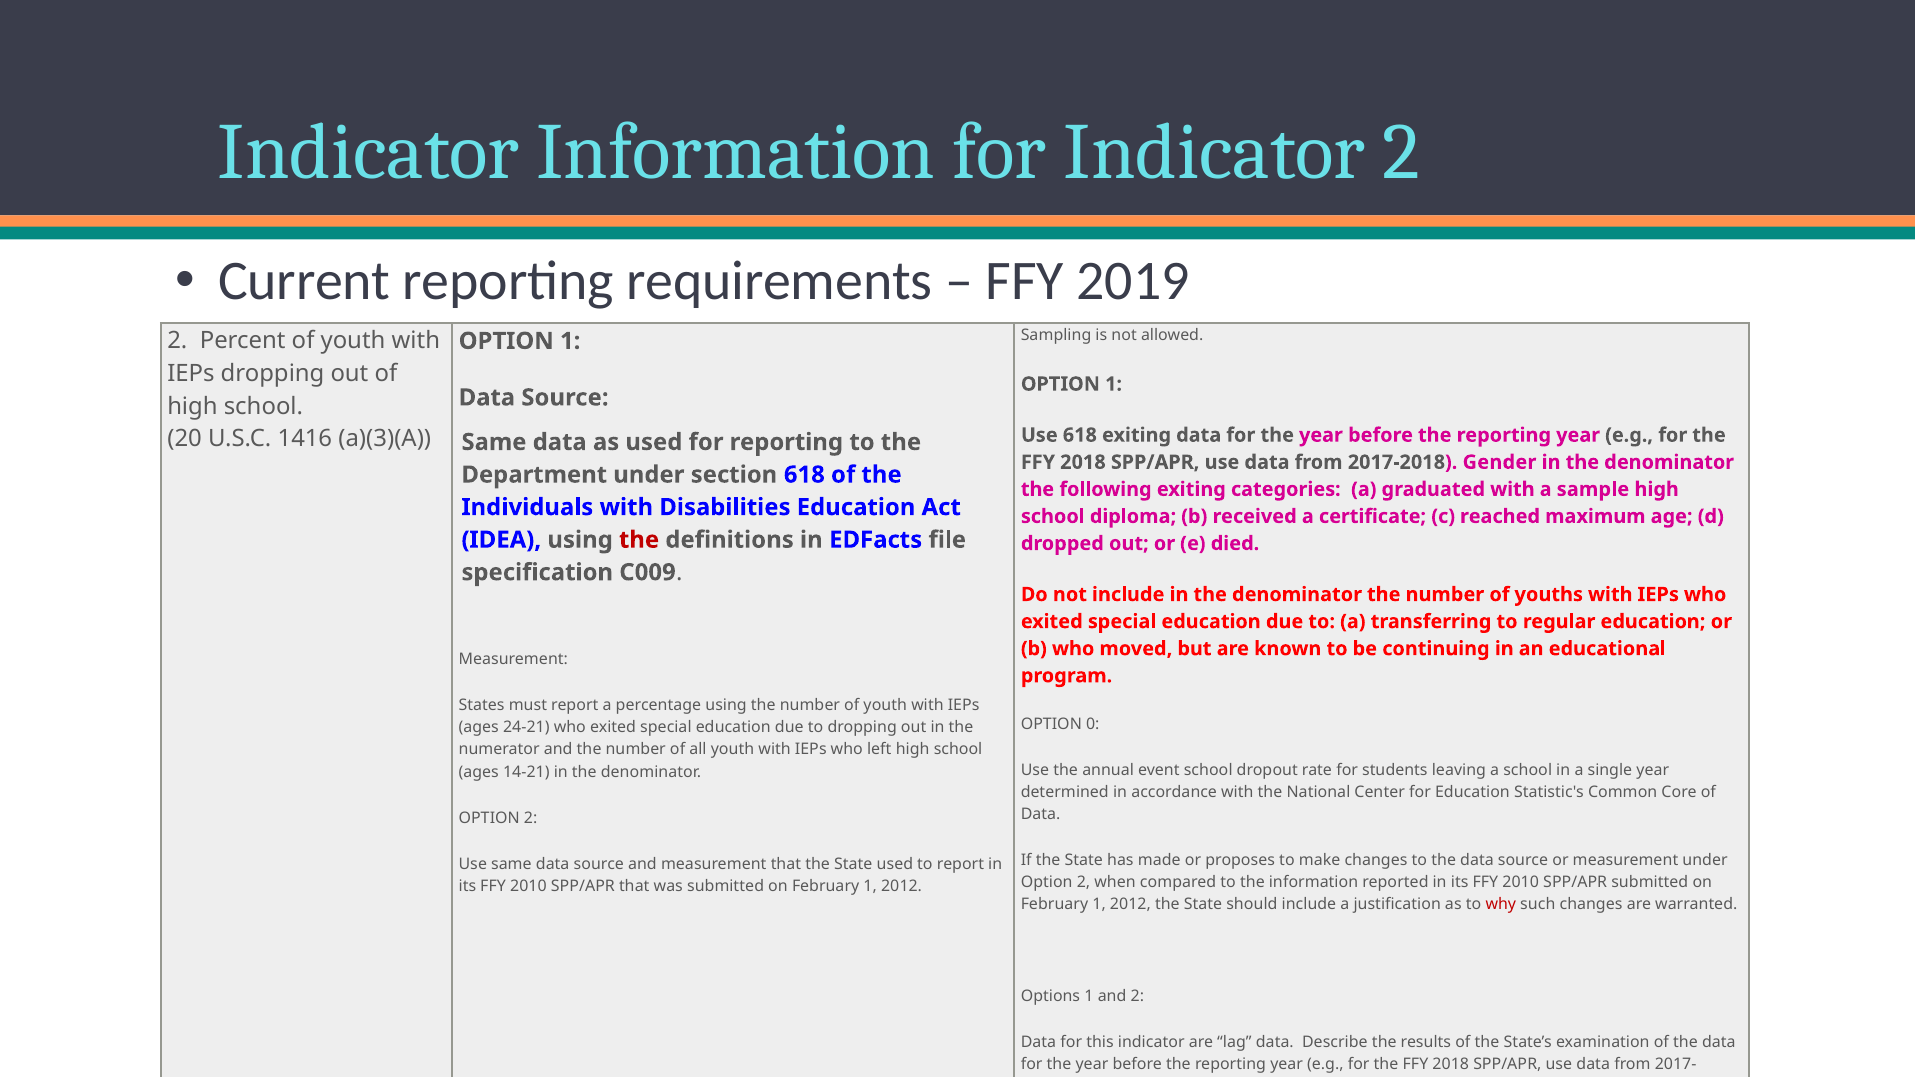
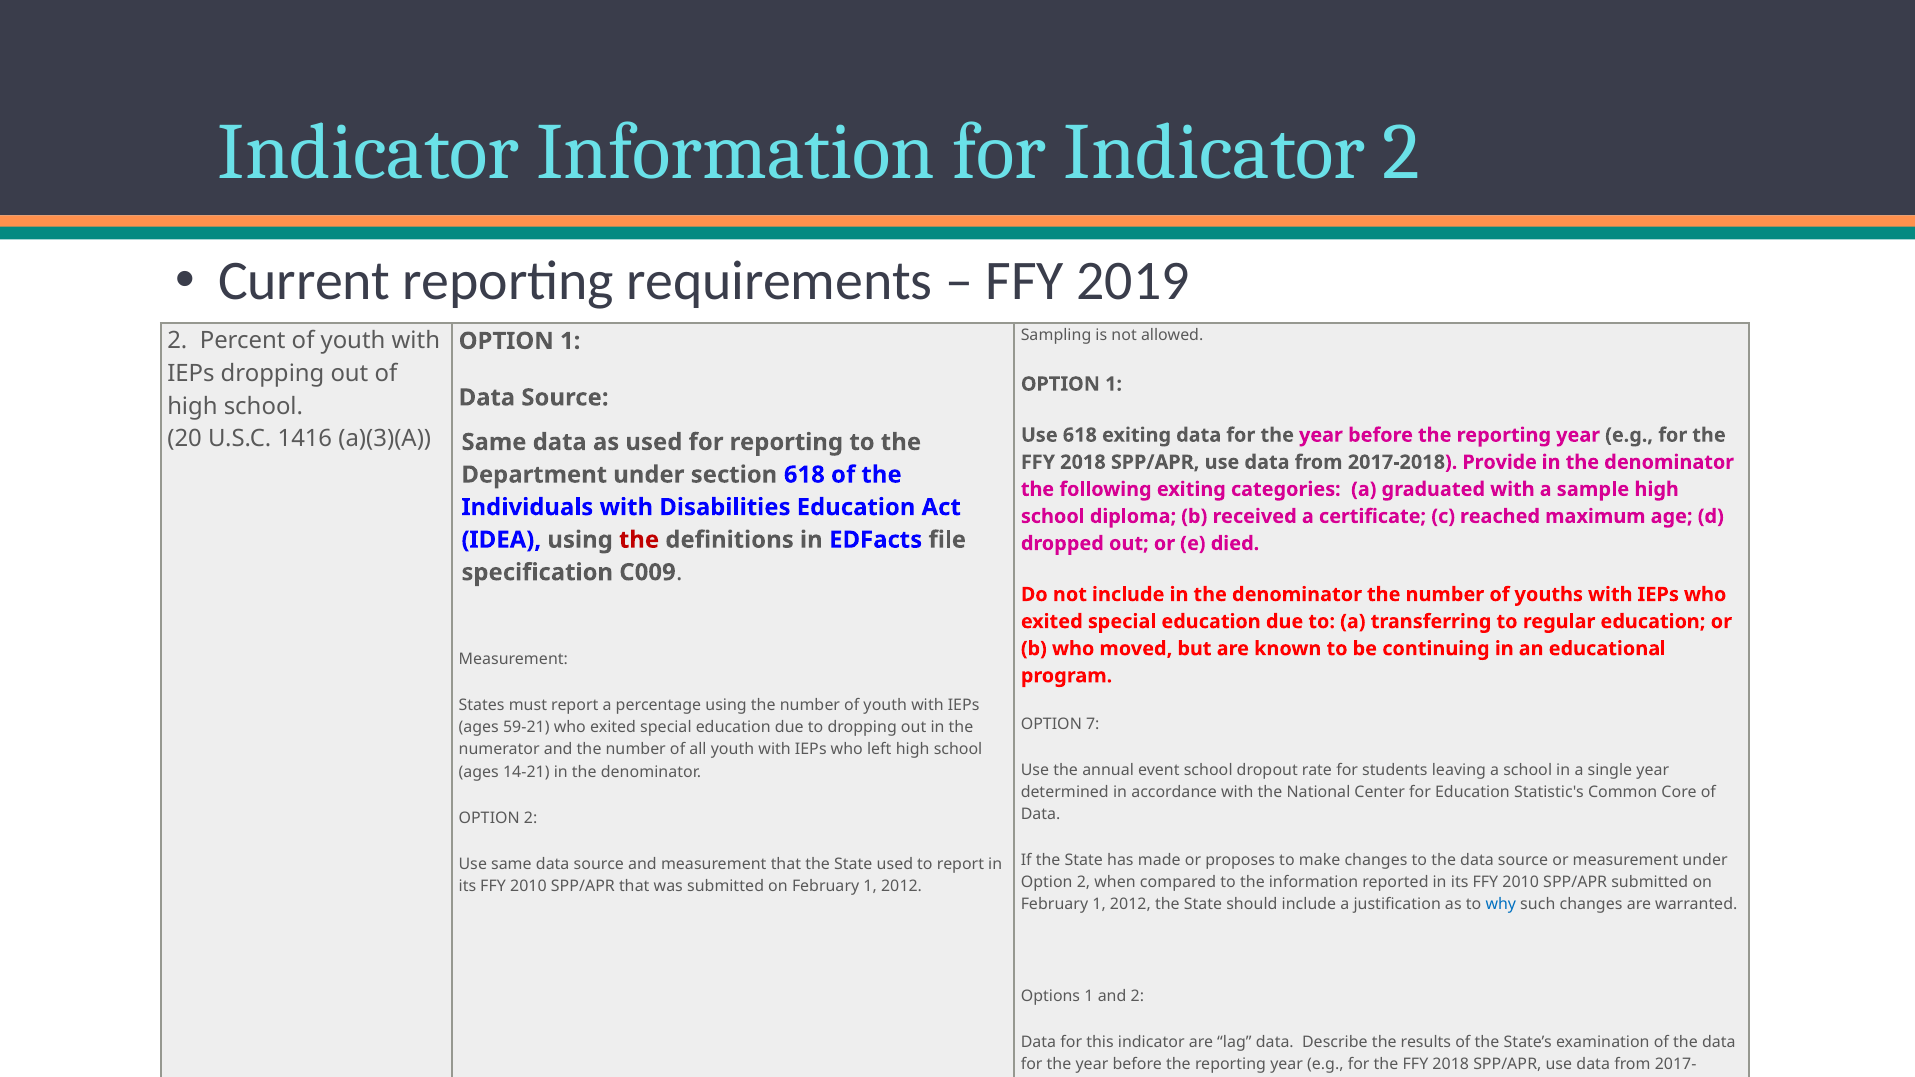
2017-2018 Gender: Gender -> Provide
0: 0 -> 7
24-21: 24-21 -> 59-21
why colour: red -> blue
